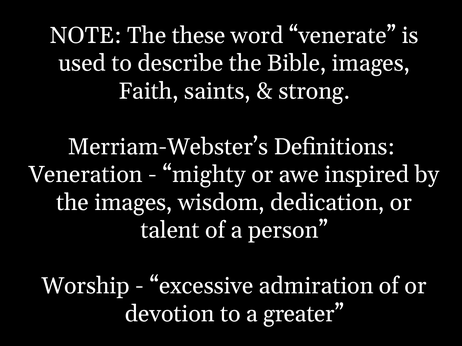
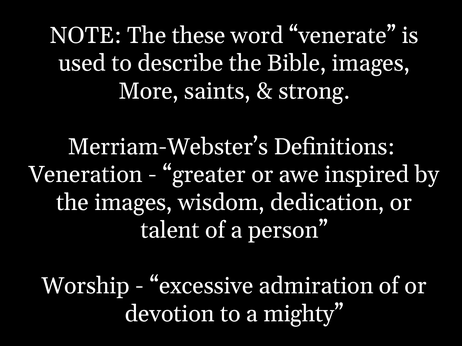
Faith: Faith -> More
mighty: mighty -> greater
greater: greater -> mighty
